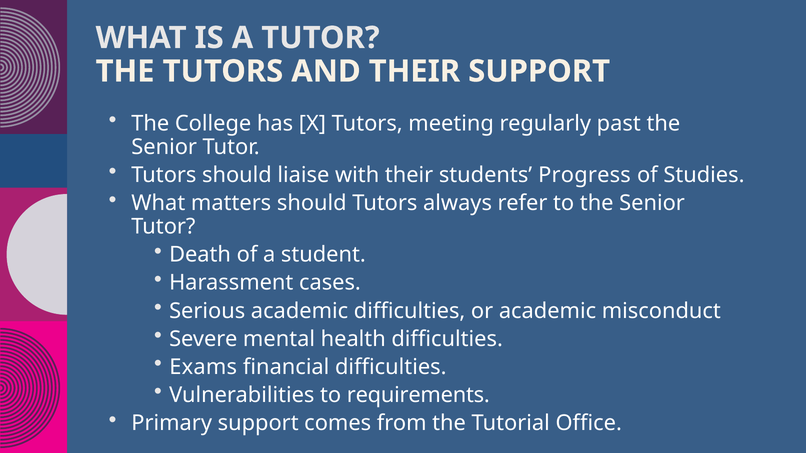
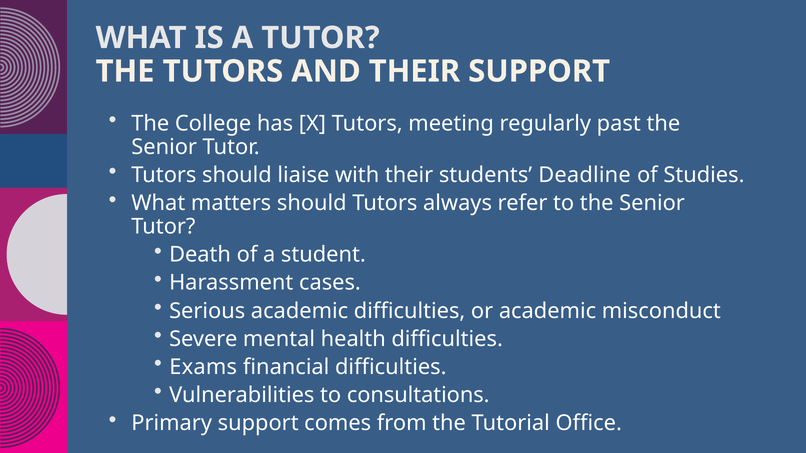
Progress: Progress -> Deadline
requirements: requirements -> consultations
